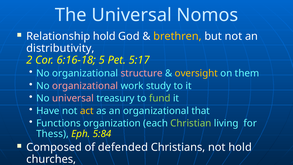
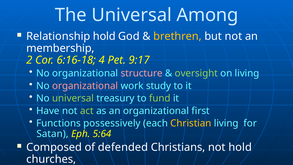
Nomos: Nomos -> Among
distributivity: distributivity -> membership
5: 5 -> 4
5:17: 5:17 -> 9:17
oversight colour: yellow -> light green
on them: them -> living
universal at (73, 98) colour: pink -> light green
act colour: yellow -> light green
that: that -> first
organization: organization -> possessively
Christian colour: light green -> yellow
Thess: Thess -> Satan
5:84: 5:84 -> 5:64
